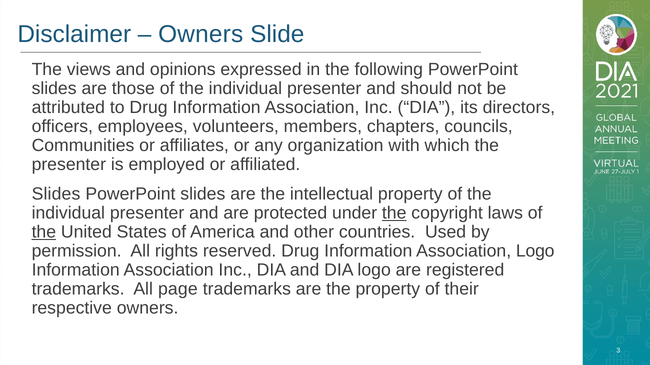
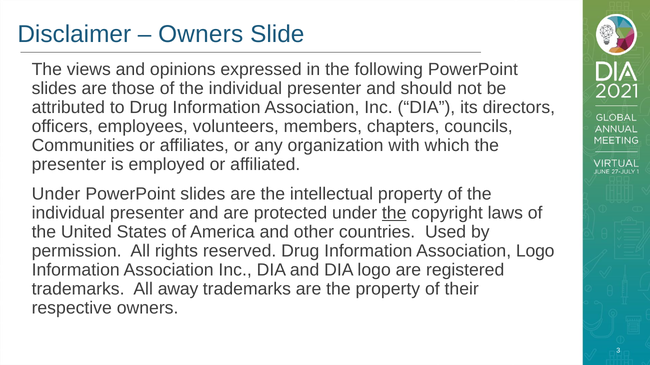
Slides at (56, 194): Slides -> Under
the at (44, 232) underline: present -> none
page: page -> away
